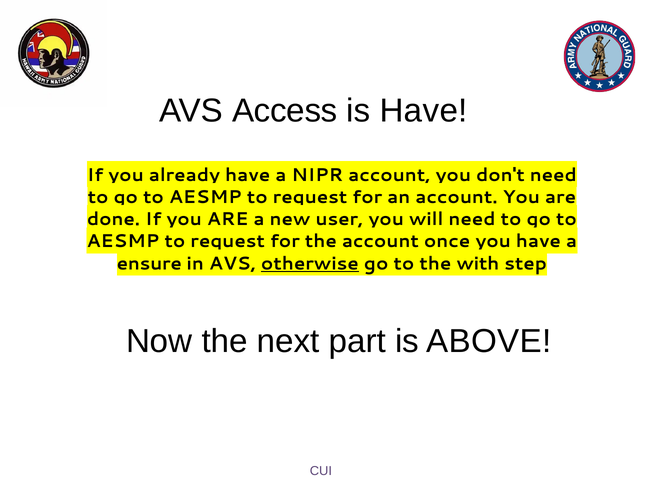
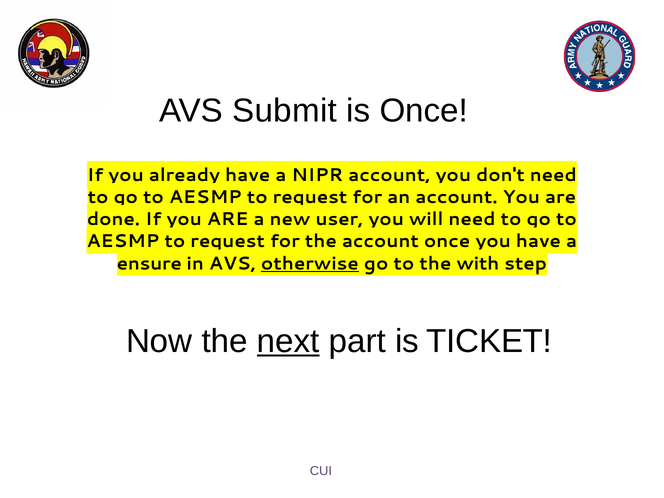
Access: Access -> Submit
is Have: Have -> Once
next underline: none -> present
ABOVE: ABOVE -> TICKET
